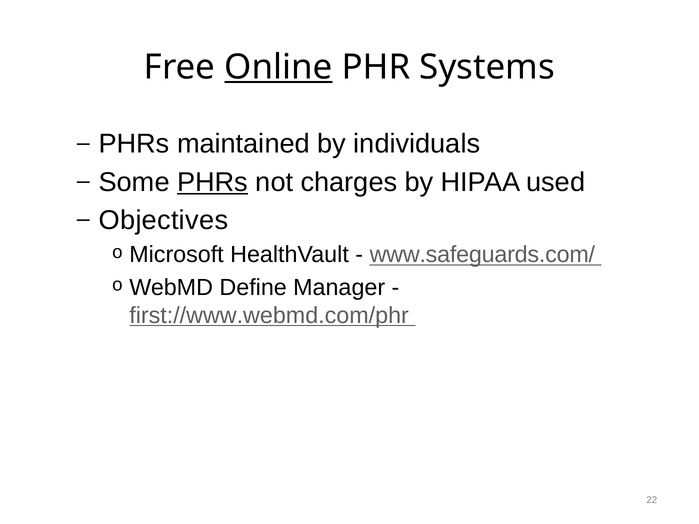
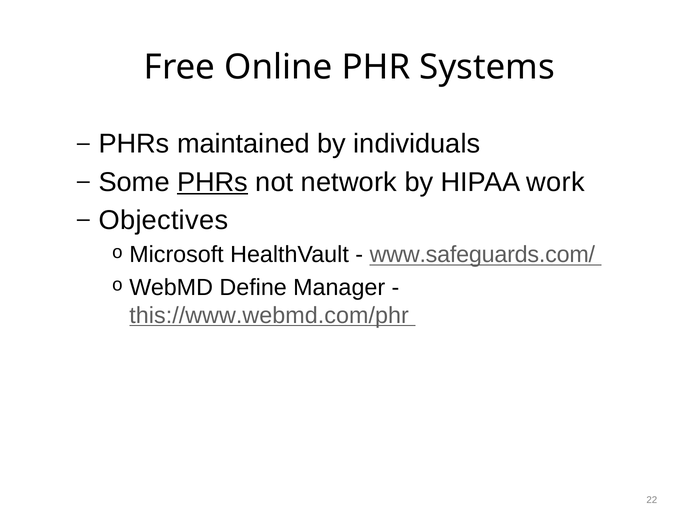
Online underline: present -> none
charges: charges -> network
used: used -> work
first://www.webmd.com/phr: first://www.webmd.com/phr -> this://www.webmd.com/phr
